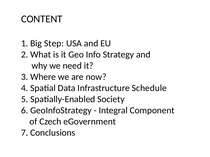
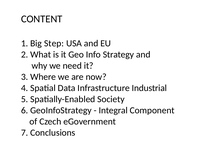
Schedule: Schedule -> Industrial
